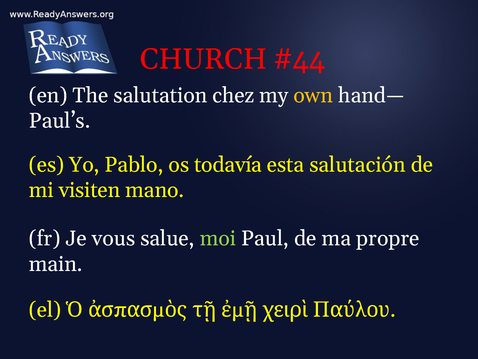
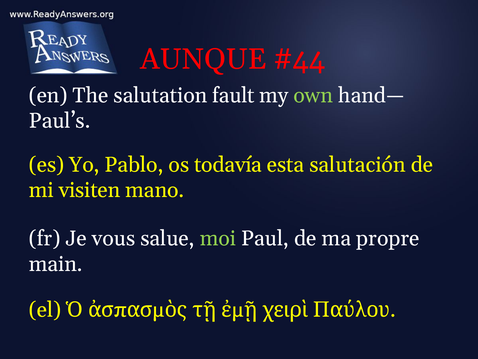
CHURCH: CHURCH -> AUNQUE
chez: chez -> fault
own colour: yellow -> light green
